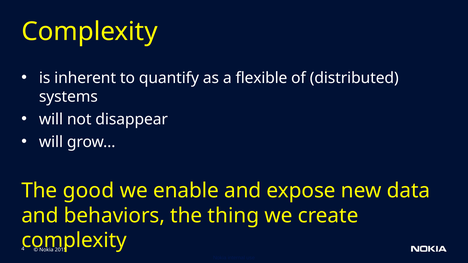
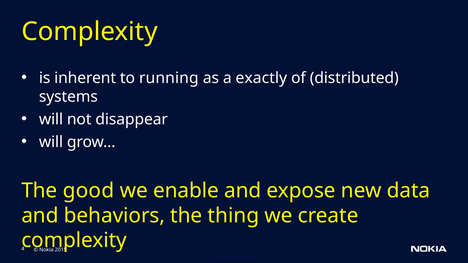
quantify: quantify -> running
flexible: flexible -> exactly
